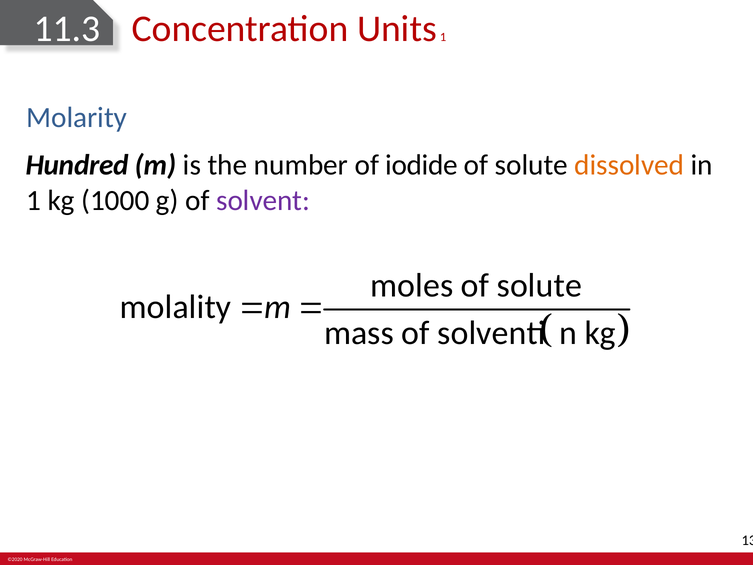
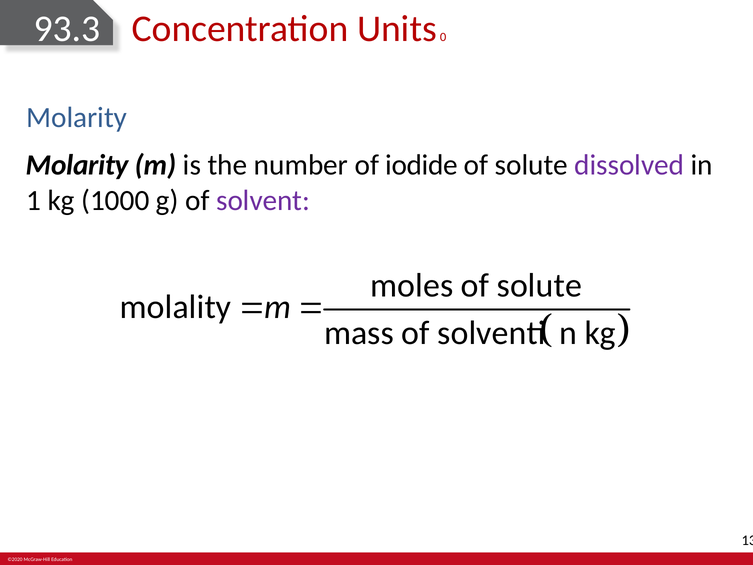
11.3: 11.3 -> 93.3
Units 1: 1 -> 0
Hundred at (77, 165): Hundred -> Molarity
dissolved colour: orange -> purple
